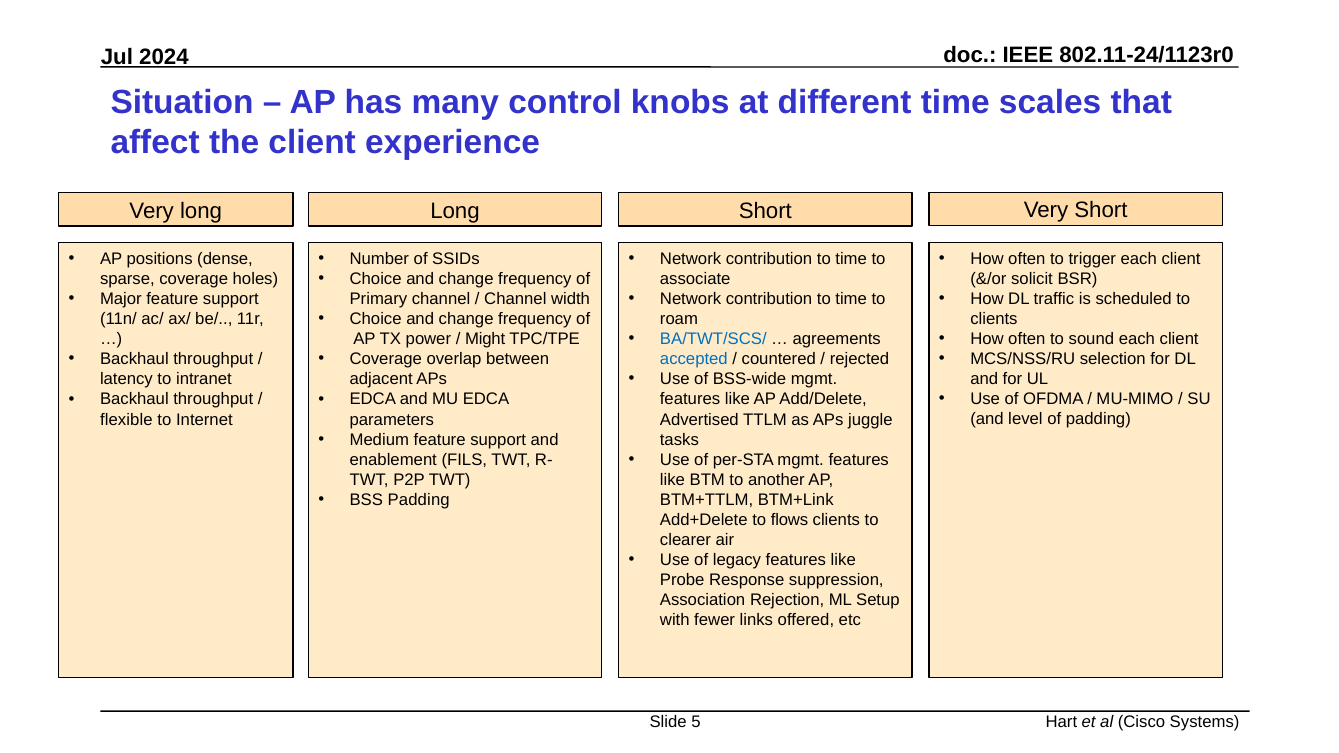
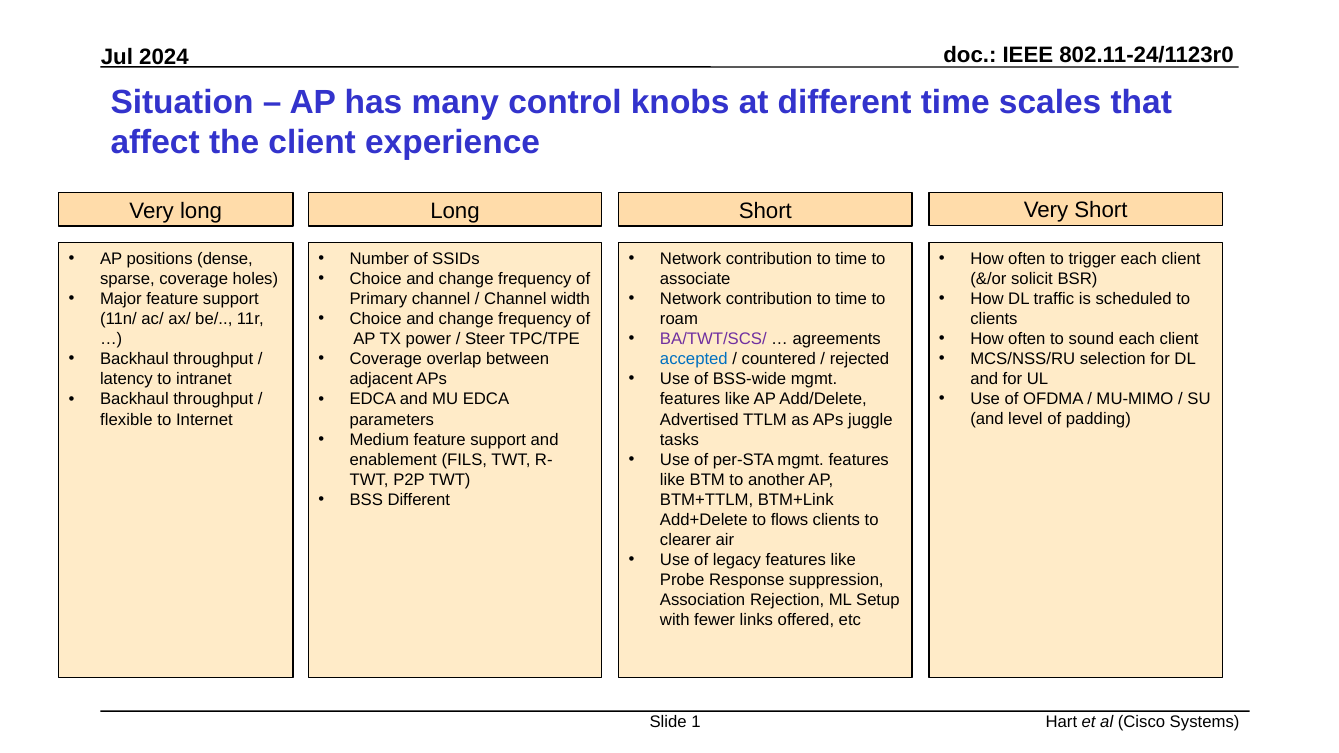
BA/TWT/SCS/ colour: blue -> purple
Might: Might -> Steer
BSS Padding: Padding -> Different
5: 5 -> 1
